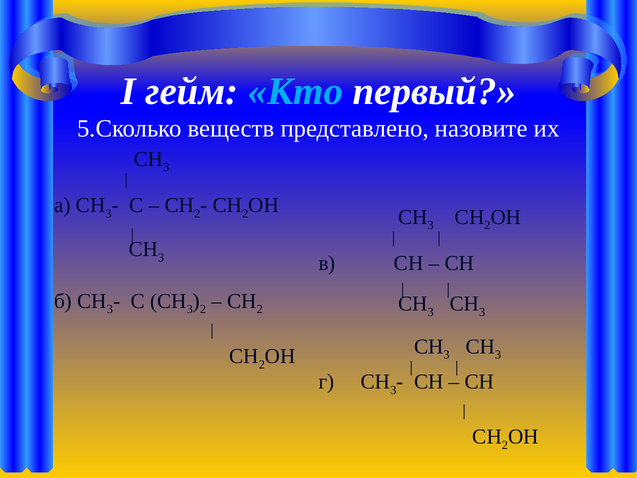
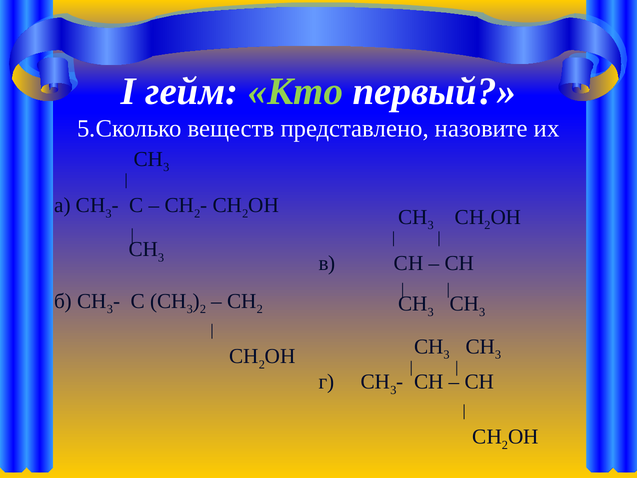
Кто colour: light blue -> light green
